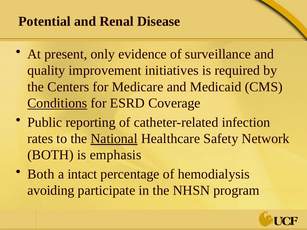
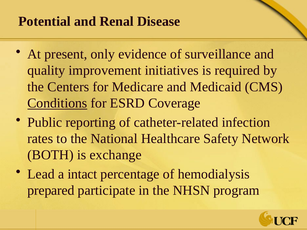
National underline: present -> none
emphasis: emphasis -> exchange
Both at (41, 174): Both -> Lead
avoiding: avoiding -> prepared
